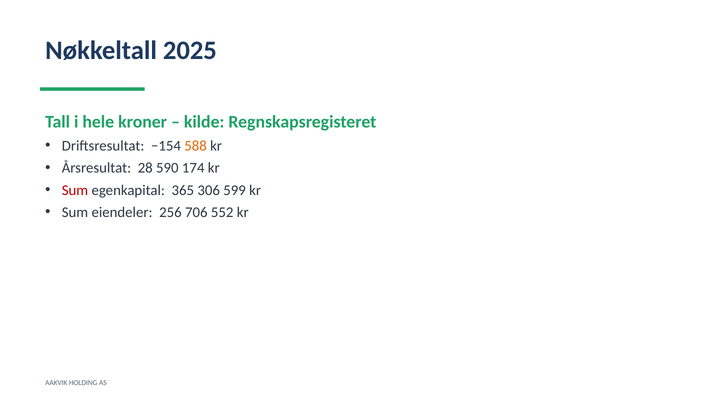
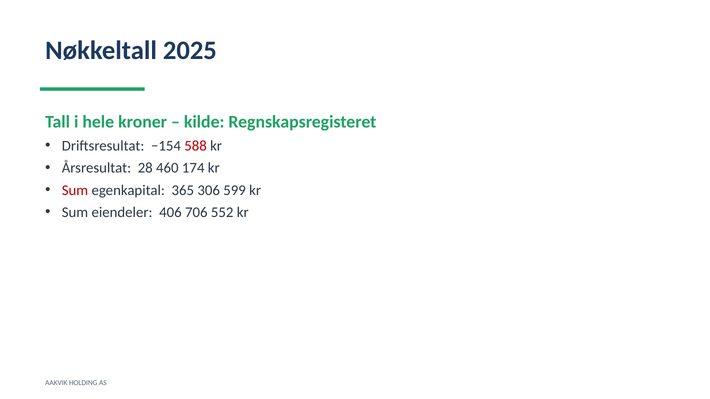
588 colour: orange -> red
590: 590 -> 460
256: 256 -> 406
